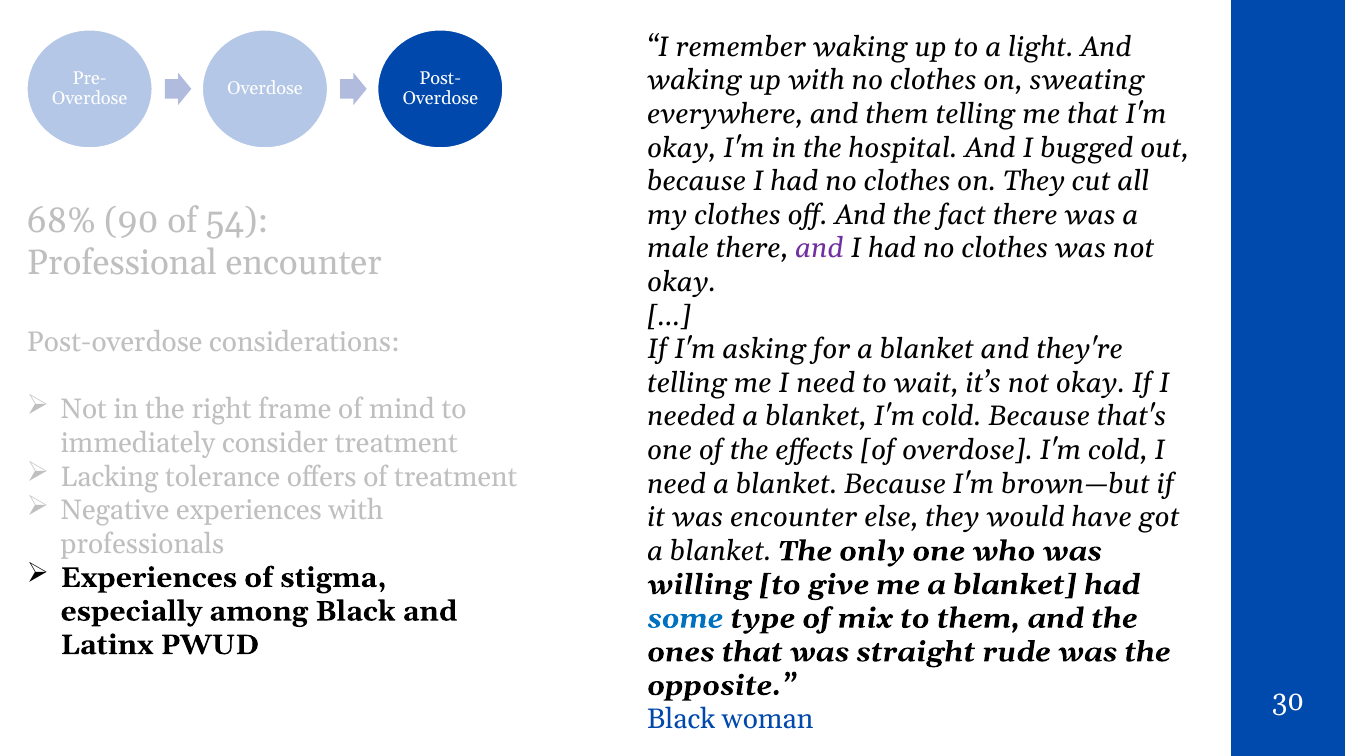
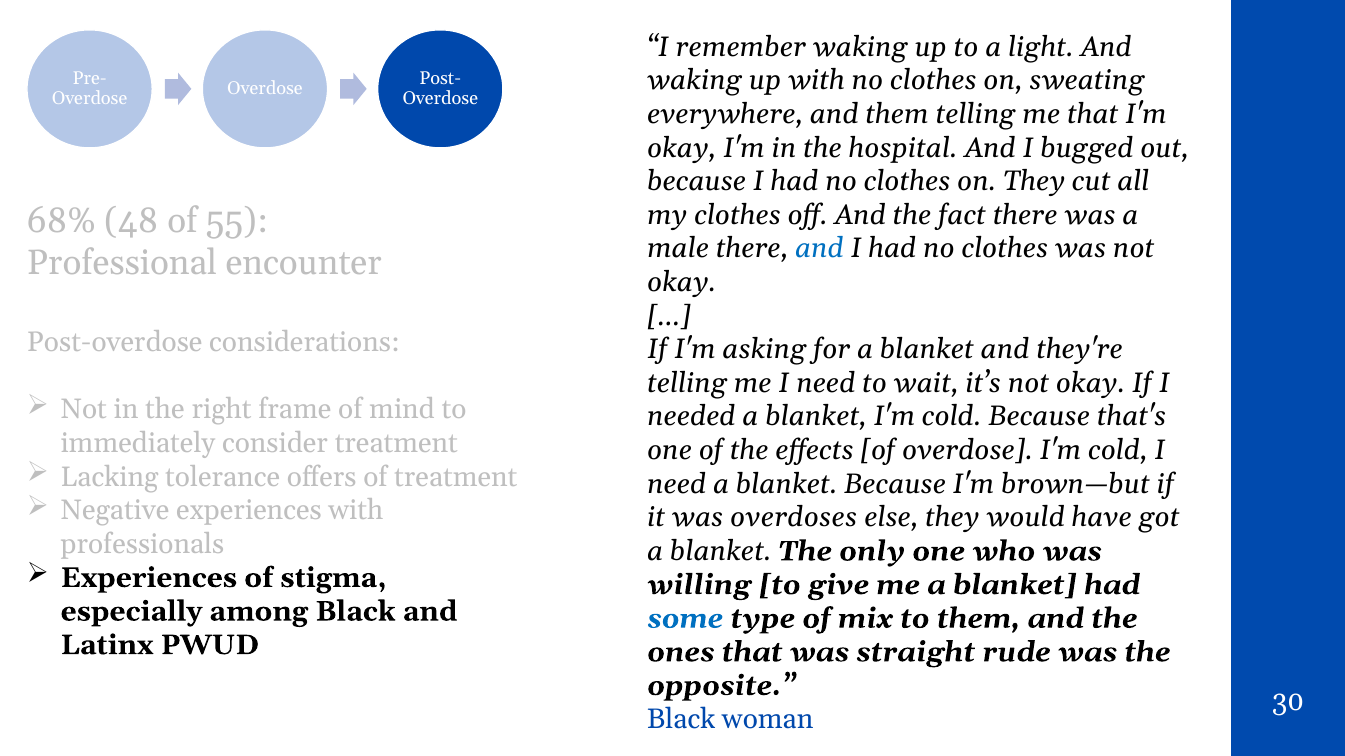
90: 90 -> 48
54: 54 -> 55
and at (819, 249) colour: purple -> blue
was encounter: encounter -> overdoses
